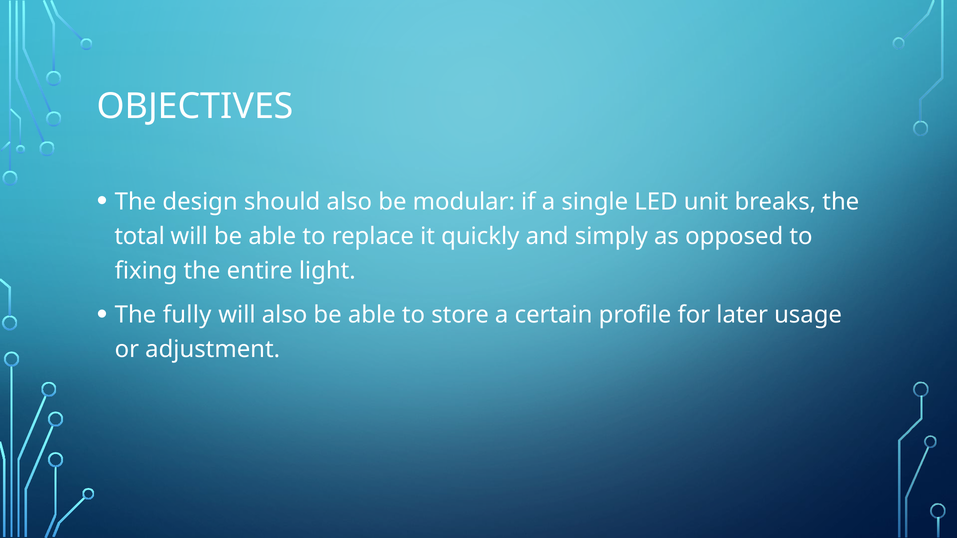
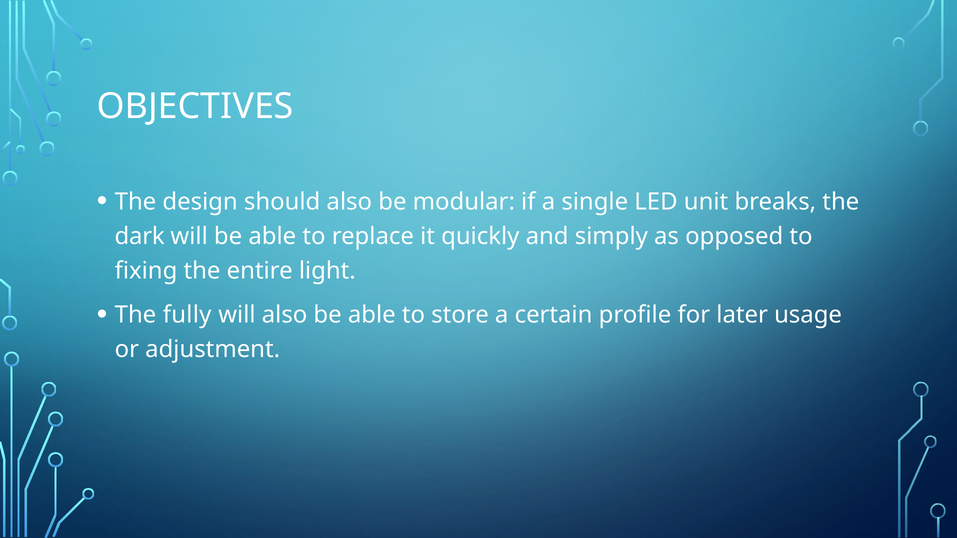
total: total -> dark
